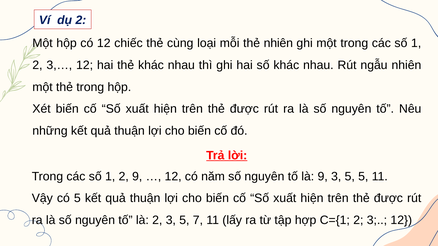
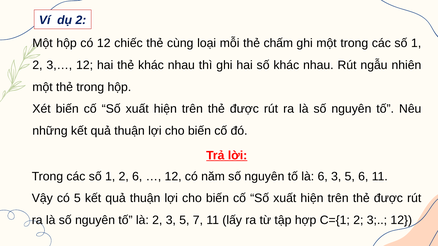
thẻ nhiên: nhiên -> chấm
2 9: 9 -> 6
là 9: 9 -> 6
5 5: 5 -> 6
